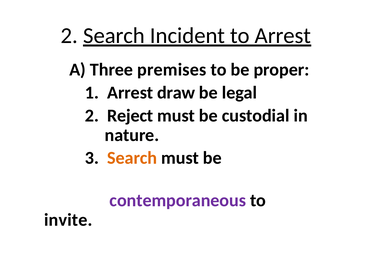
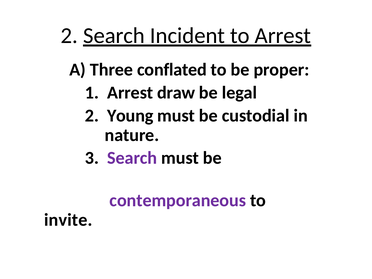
premises: premises -> conflated
Reject: Reject -> Young
Search at (132, 158) colour: orange -> purple
